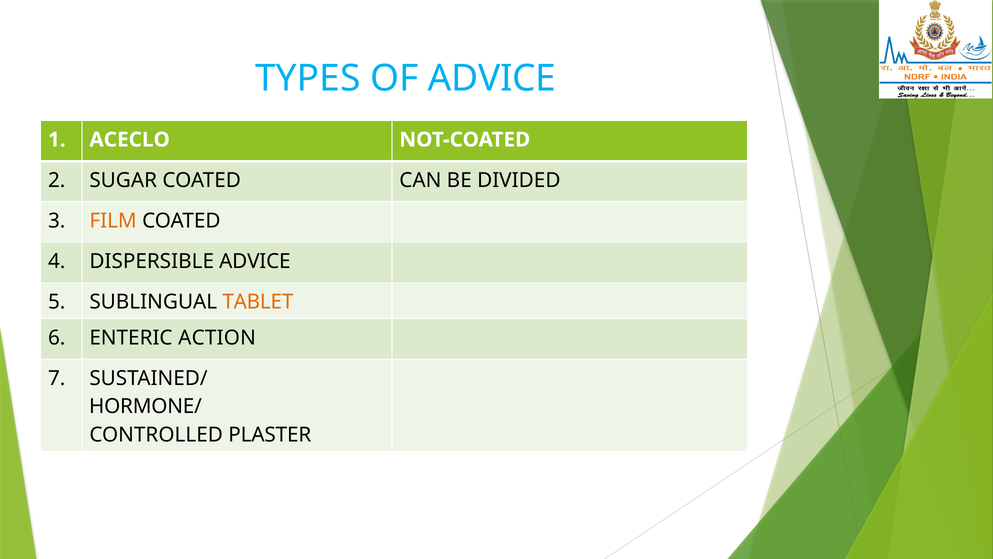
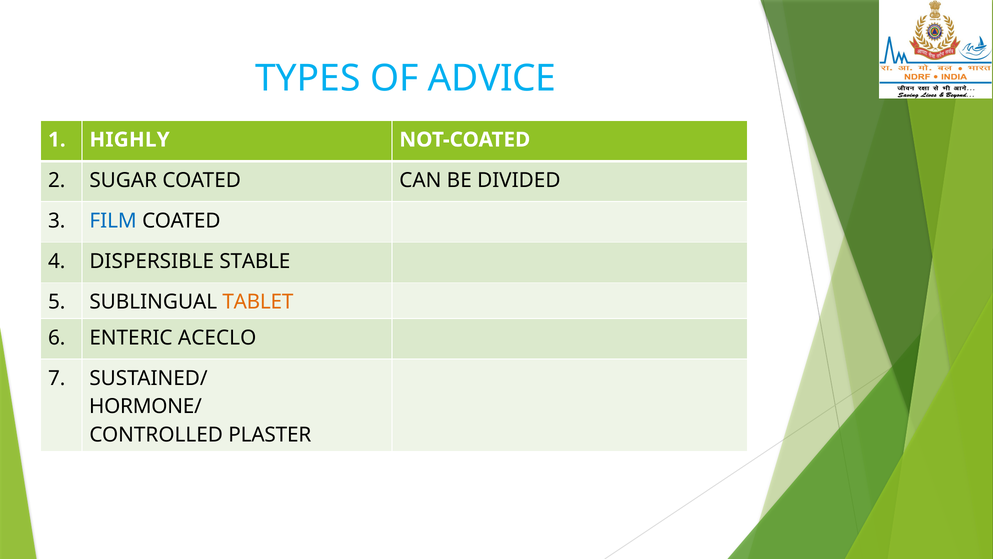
ACECLO: ACECLO -> HIGHLY
FILM colour: orange -> blue
DISPERSIBLE ADVICE: ADVICE -> STABLE
ACTION: ACTION -> ACECLO
